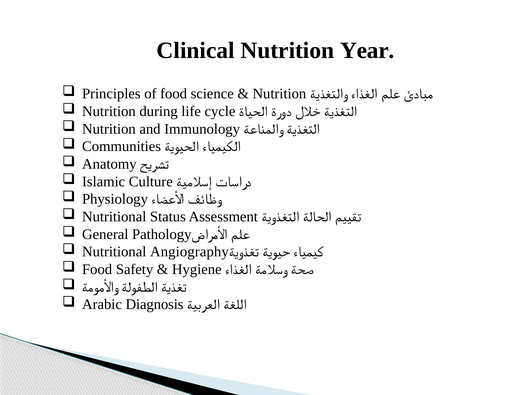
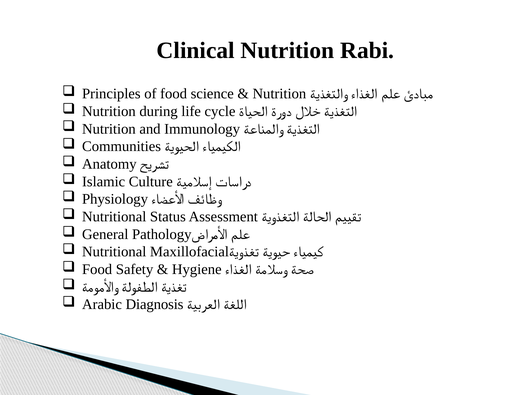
Year: Year -> Rabi
Angiography: Angiography -> Maxillofacial
